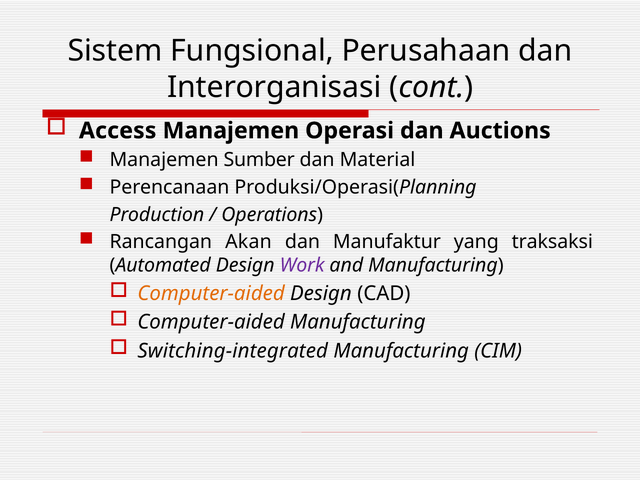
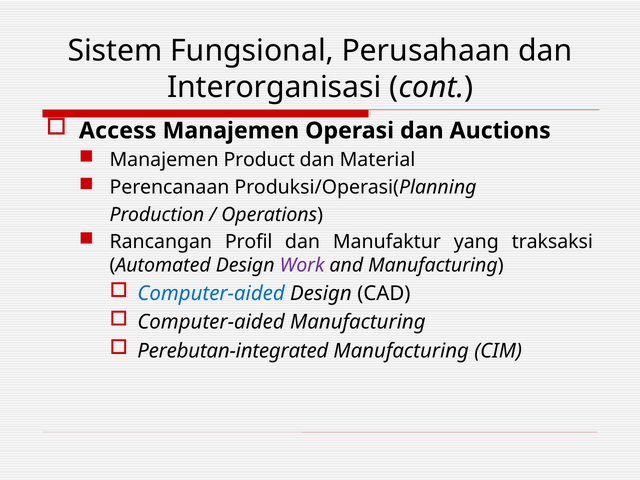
Sumber: Sumber -> Product
Akan: Akan -> Profil
Computer-aided at (211, 294) colour: orange -> blue
Switching-integrated: Switching-integrated -> Perebutan-integrated
